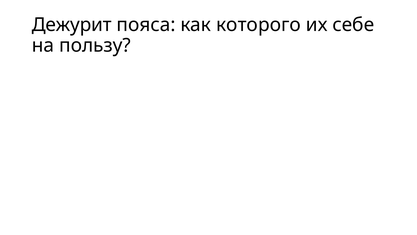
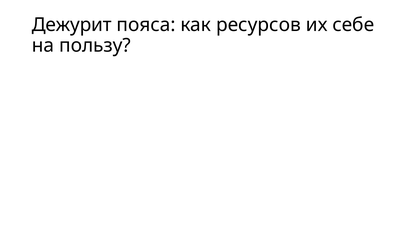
которого: которого -> ресурсов
